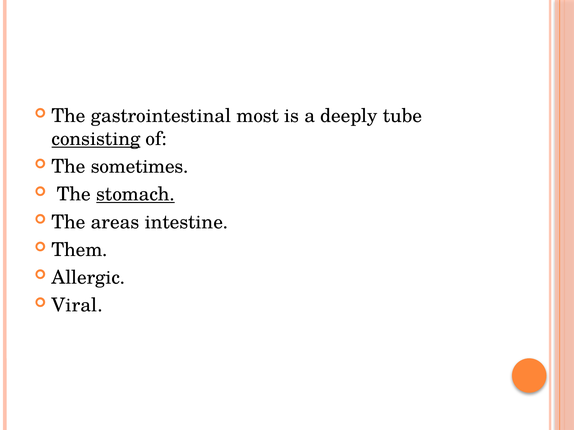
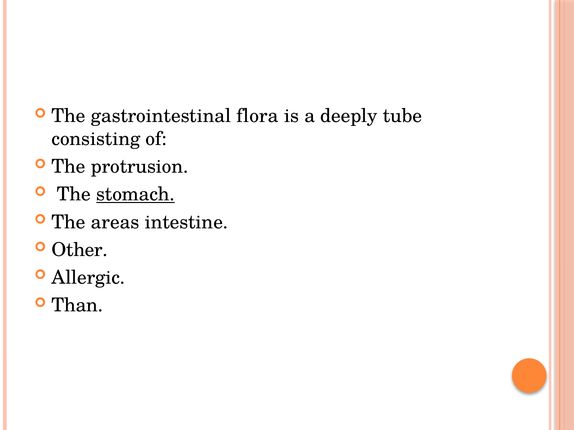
most: most -> flora
consisting underline: present -> none
sometimes: sometimes -> protrusion
Them: Them -> Other
Viral: Viral -> Than
